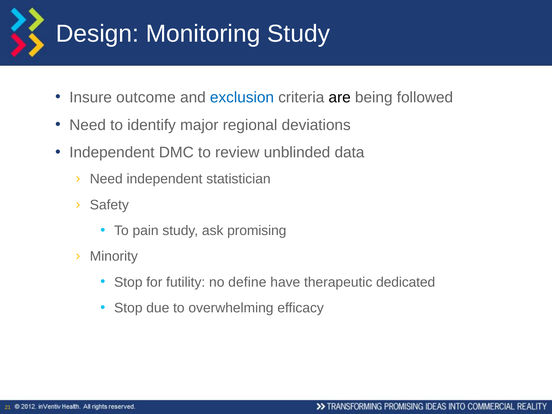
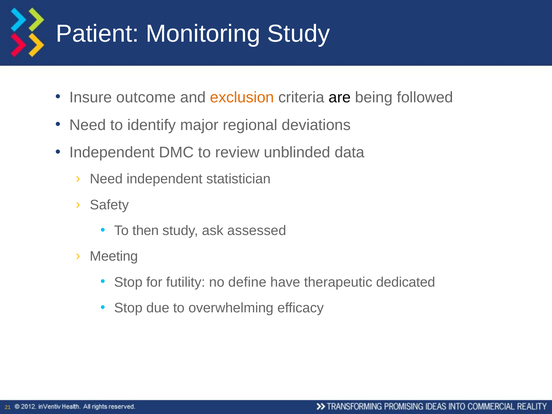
Design: Design -> Patient
exclusion colour: blue -> orange
pain: pain -> then
promising: promising -> assessed
Minority: Minority -> Meeting
